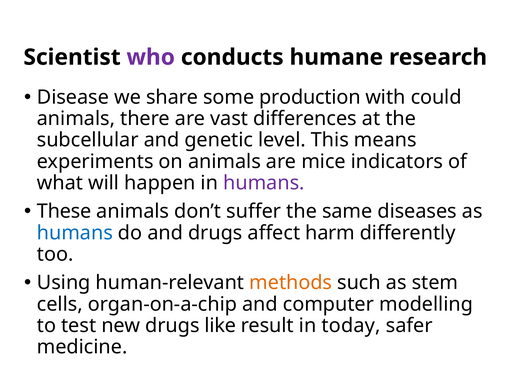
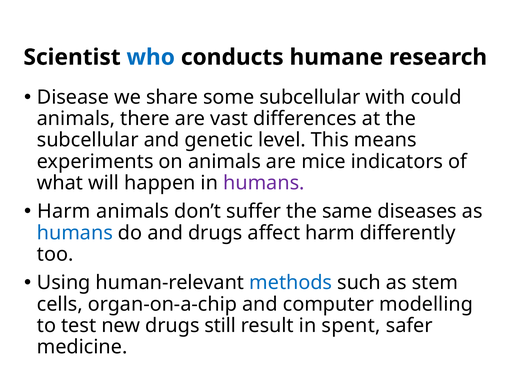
who colour: purple -> blue
some production: production -> subcellular
These at (64, 212): These -> Harm
methods colour: orange -> blue
like: like -> still
today: today -> spent
